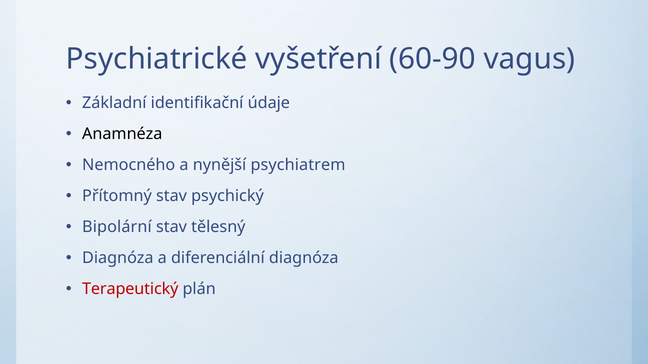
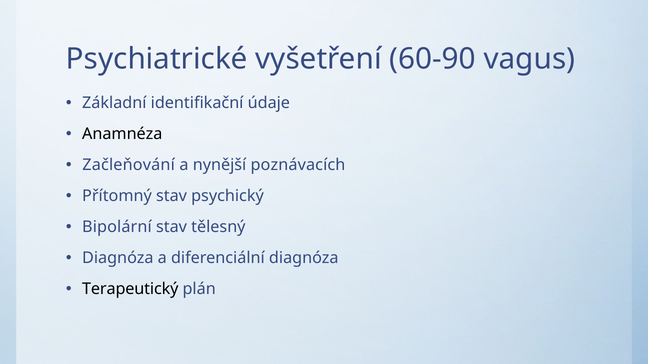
Nemocného: Nemocného -> Začleňování
psychiatrem: psychiatrem -> poznávacích
Terapeutický colour: red -> black
